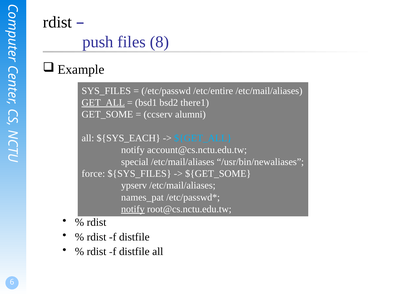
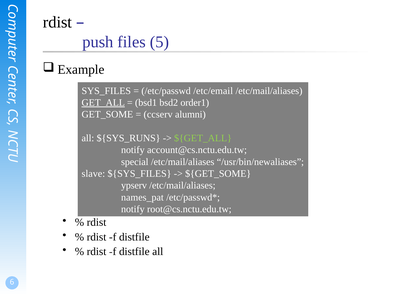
8: 8 -> 5
/etc/entire: /etc/entire -> /etc/email
there1: there1 -> order1
${SYS_EACH: ${SYS_EACH -> ${SYS_RUNS
${GET_ALL colour: light blue -> light green
force: force -> slave
notify at (133, 209) underline: present -> none
